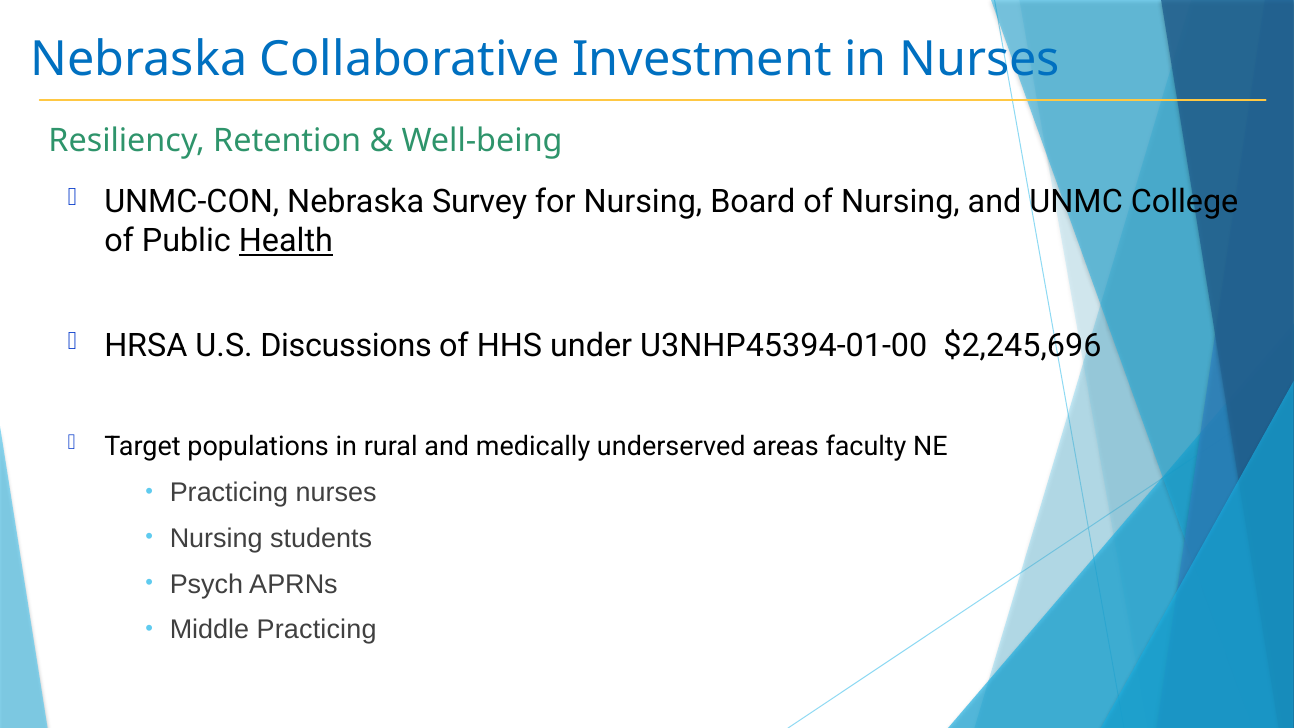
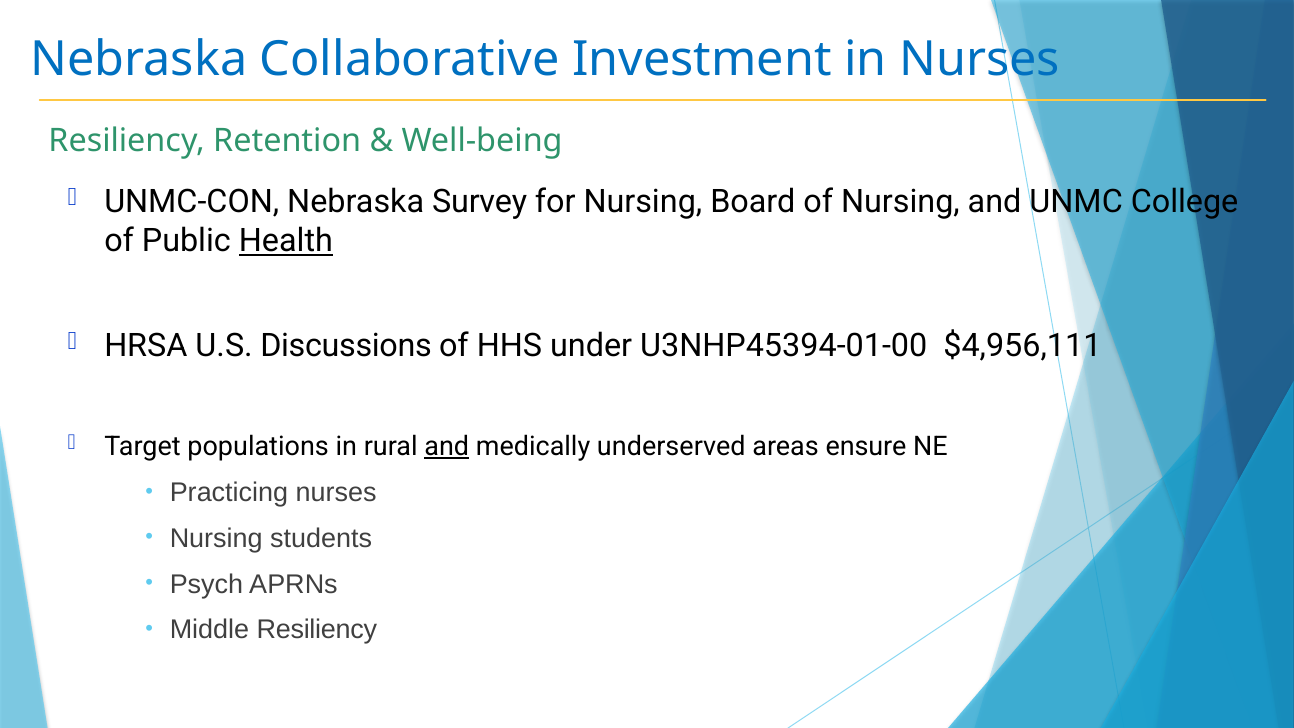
$2,245,696: $2,245,696 -> $4,956,111
and at (447, 447) underline: none -> present
faculty: faculty -> ensure
Middle Practicing: Practicing -> Resiliency
